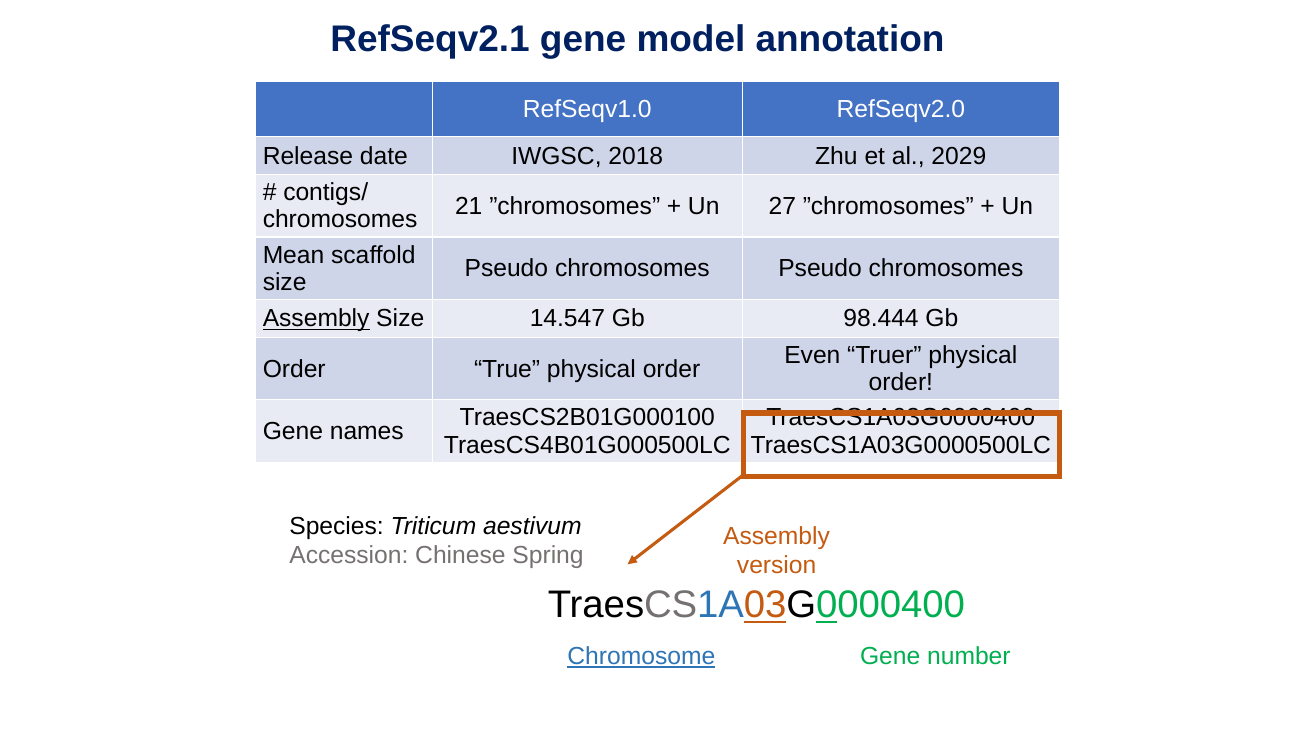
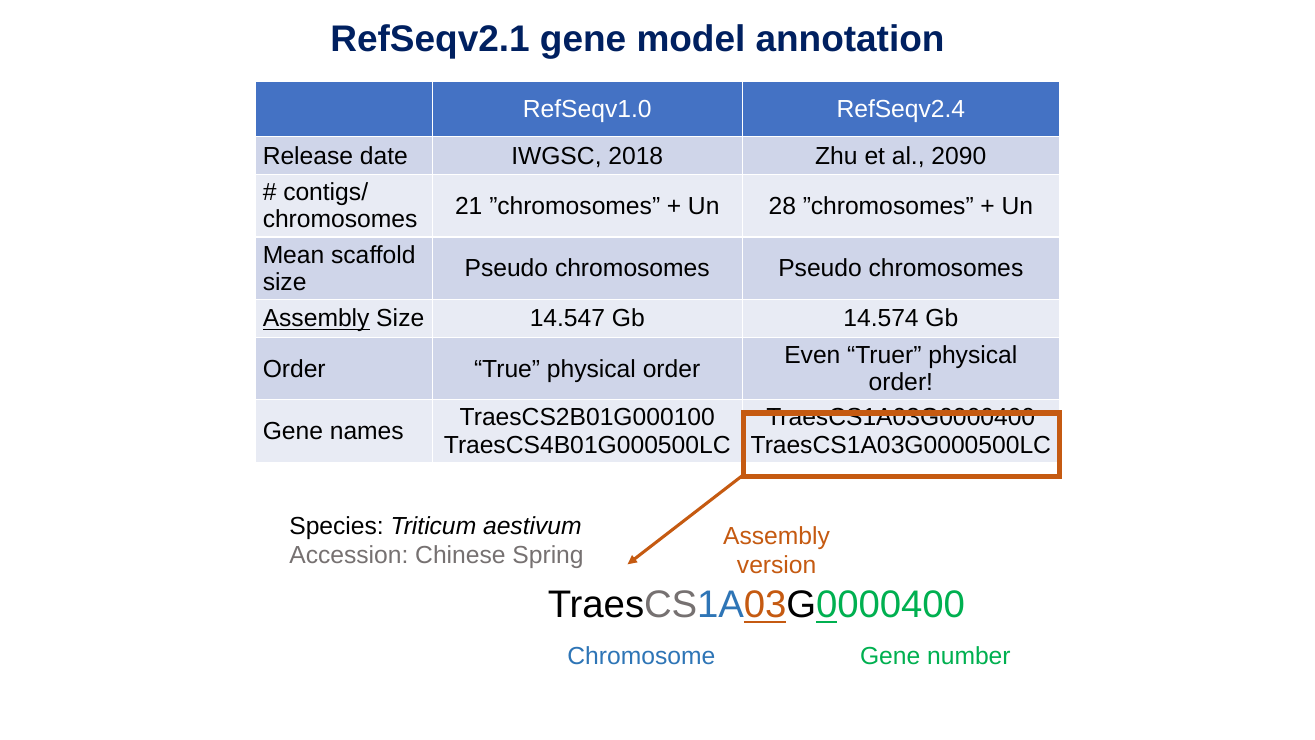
RefSeqv2.0: RefSeqv2.0 -> RefSeqv2.4
2029: 2029 -> 2090
27: 27 -> 28
98.444: 98.444 -> 14.574
Chromosome underline: present -> none
